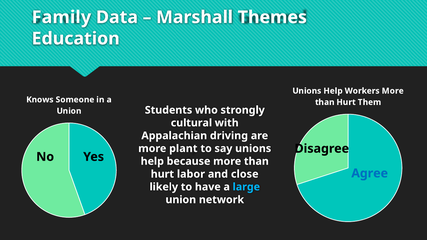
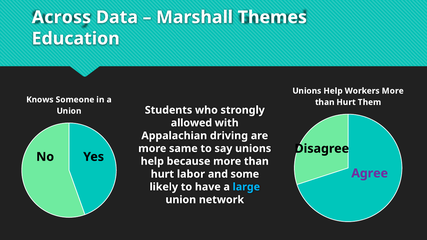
Family: Family -> Across
cultural: cultural -> allowed
plant: plant -> same
Agree colour: blue -> purple
close: close -> some
